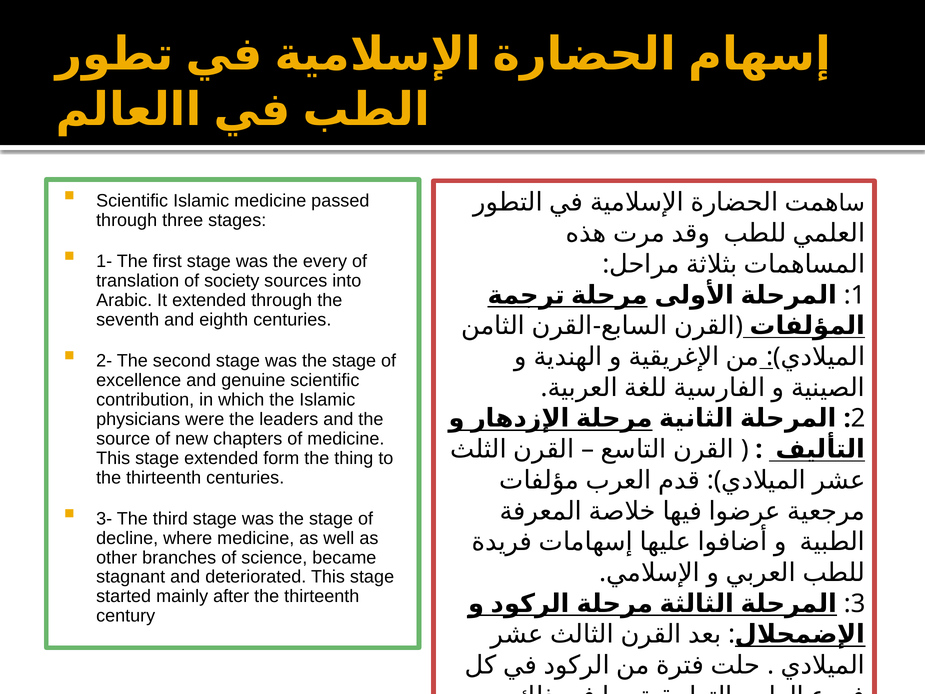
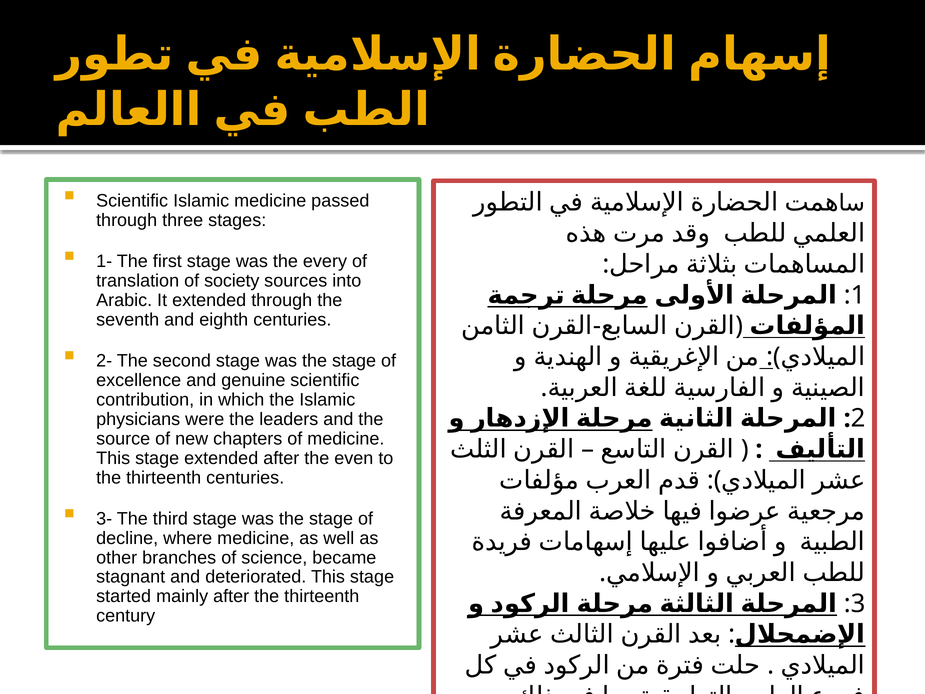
extended form: form -> after
thing: thing -> even
